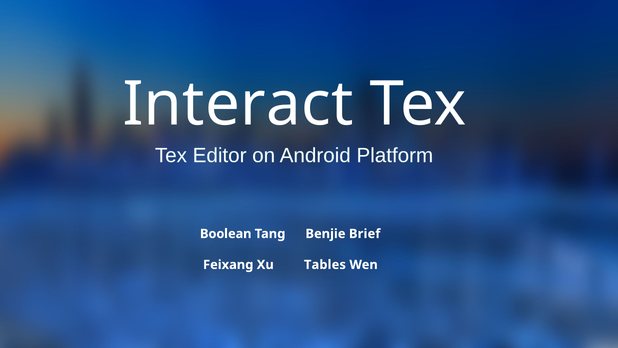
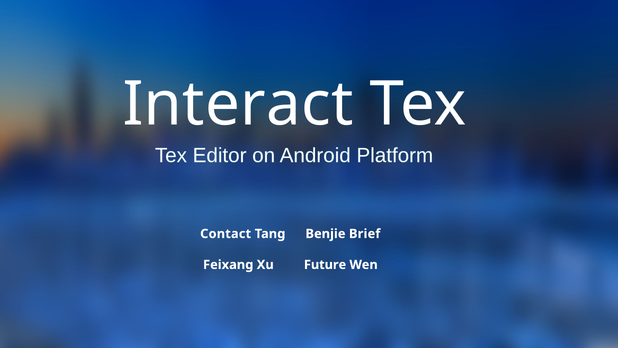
Boolean: Boolean -> Contact
Tables: Tables -> Future
